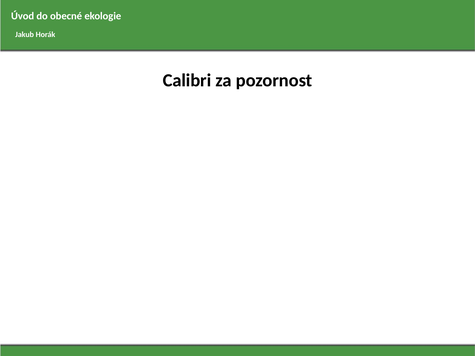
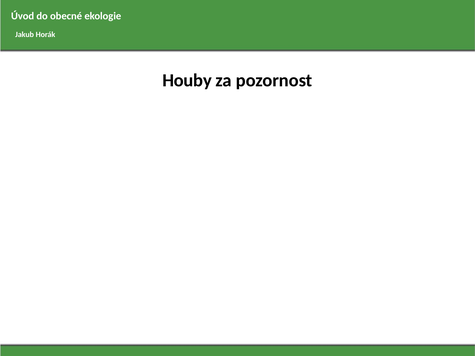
Calibri: Calibri -> Houby
